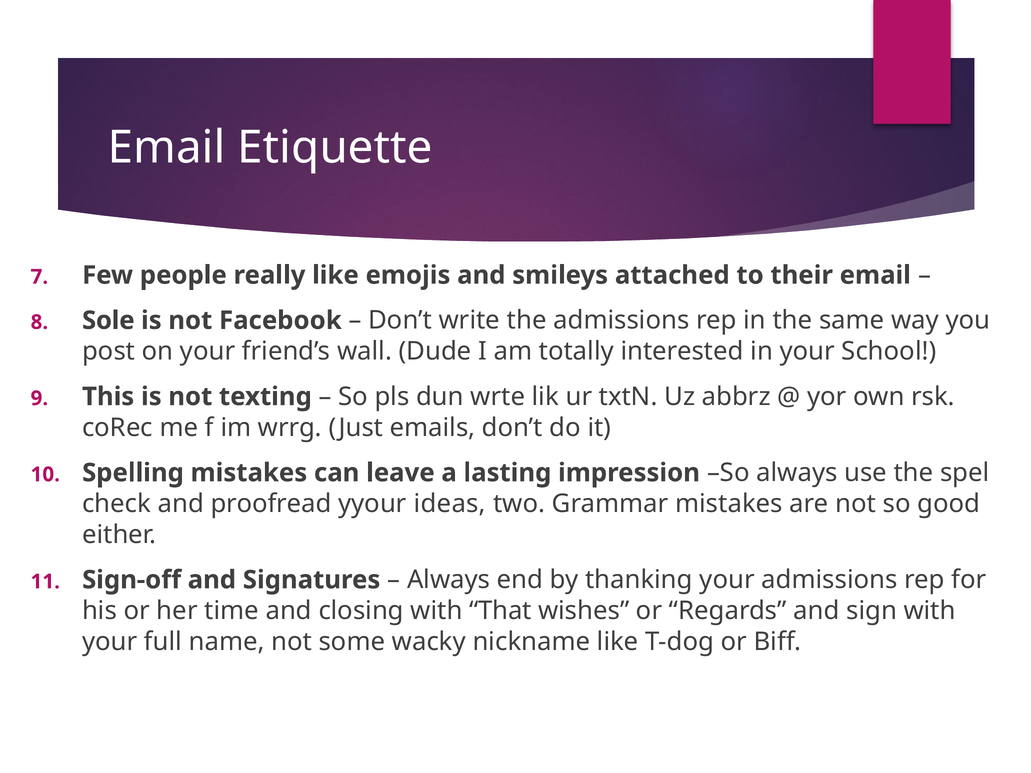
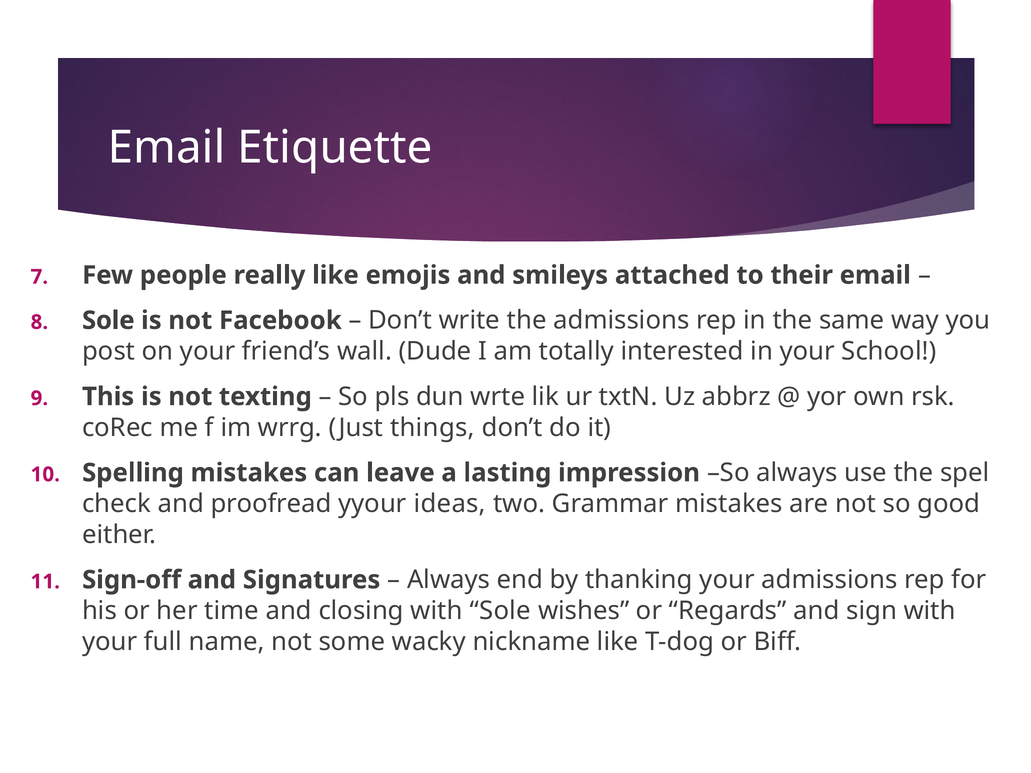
emails: emails -> things
with That: That -> Sole
